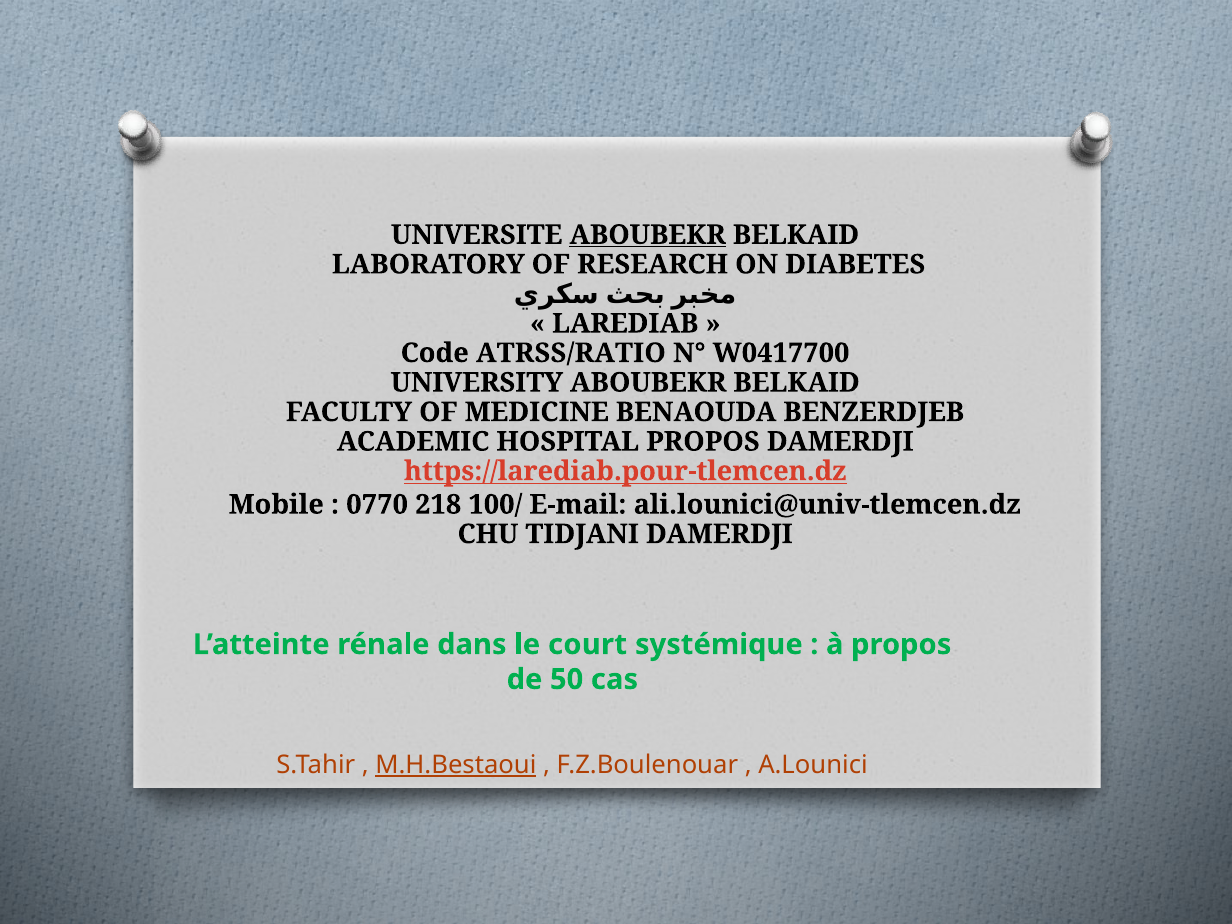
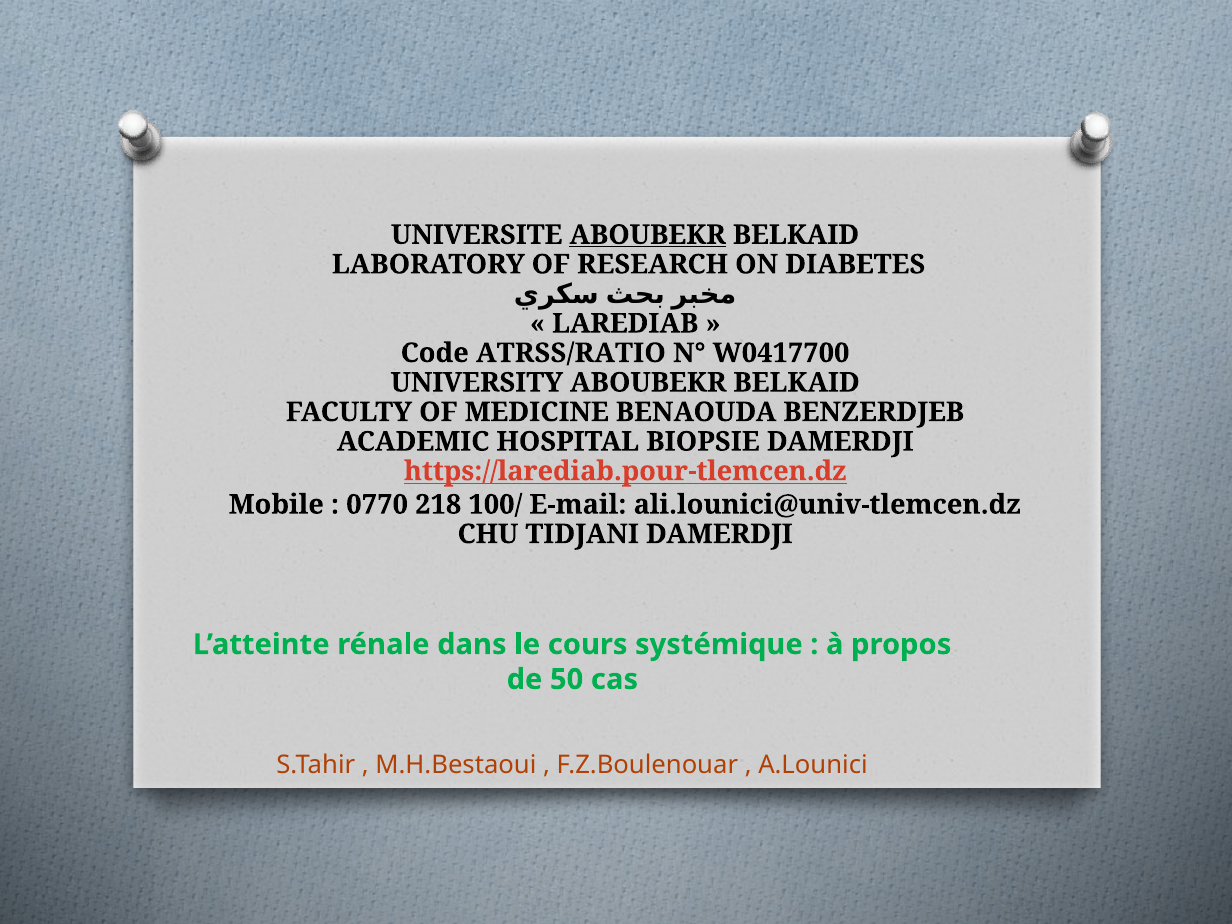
HOSPITAL PROPOS: PROPOS -> BIOPSIE
court: court -> cours
M.H.Bestaoui underline: present -> none
